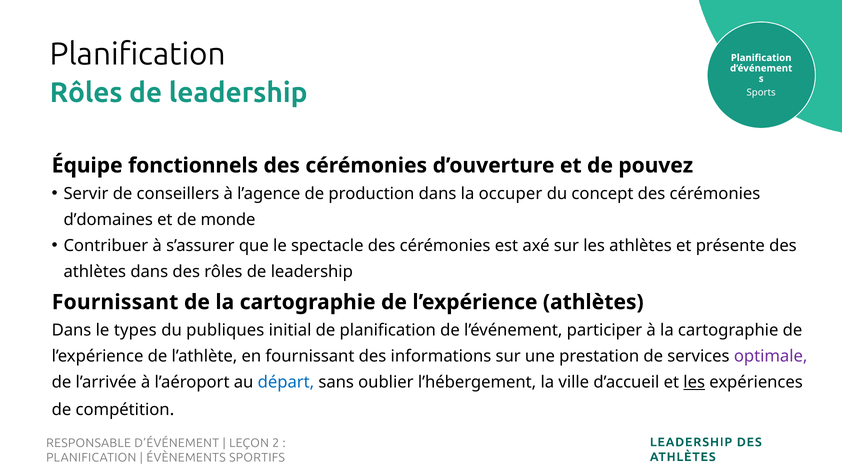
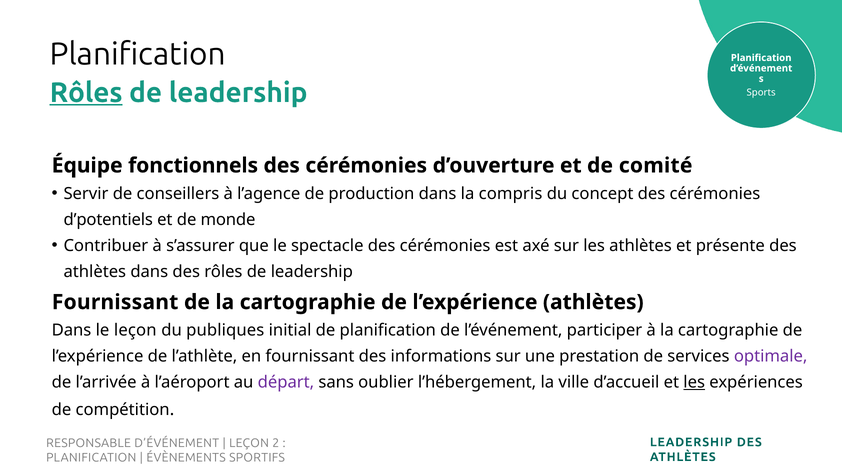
Rôles at (86, 93) underline: none -> present
pouvez: pouvez -> comité
occuper: occuper -> compris
d’domaines: d’domaines -> d’potentiels
le types: types -> leçon
départ colour: blue -> purple
